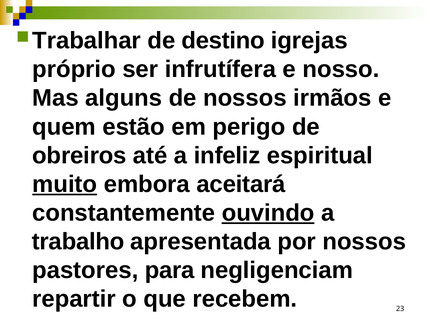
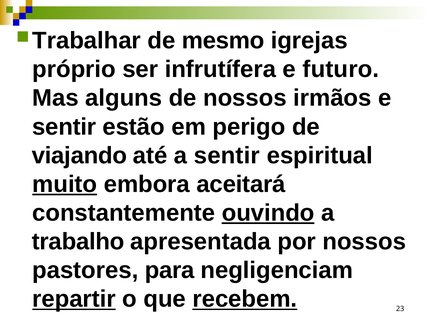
destino: destino -> mesmo
nosso: nosso -> futuro
quem at (64, 127): quem -> sentir
obreiros: obreiros -> viajando
a infeliz: infeliz -> sentir
repartir underline: none -> present
recebem underline: none -> present
